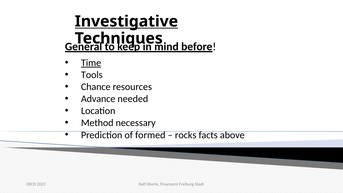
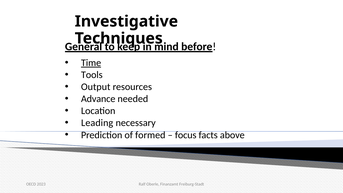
Investigative underline: present -> none
Chance: Chance -> Output
Method: Method -> Leading
rocks: rocks -> focus
